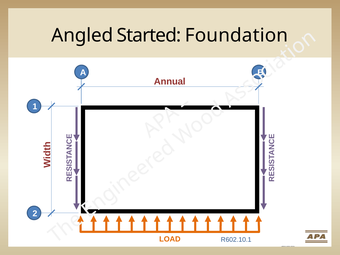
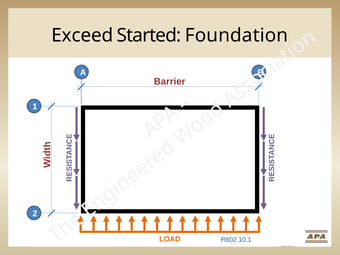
Angled: Angled -> Exceed
Annual: Annual -> Barrier
